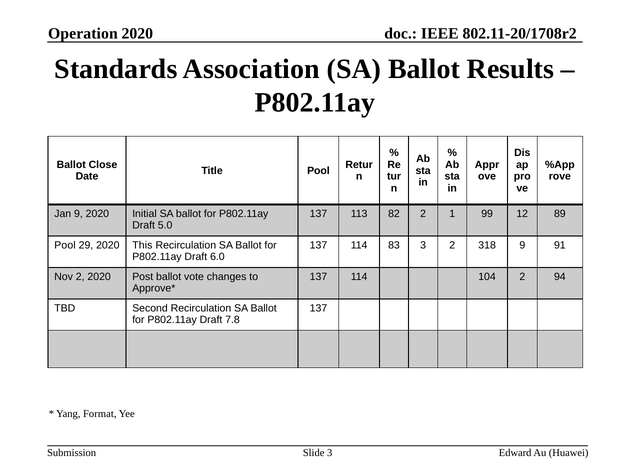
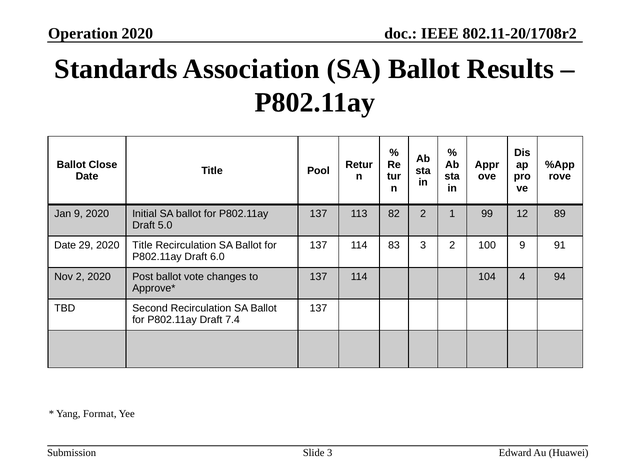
Pool at (65, 245): Pool -> Date
2020 This: This -> Title
318: 318 -> 100
104 2: 2 -> 4
7.8: 7.8 -> 7.4
